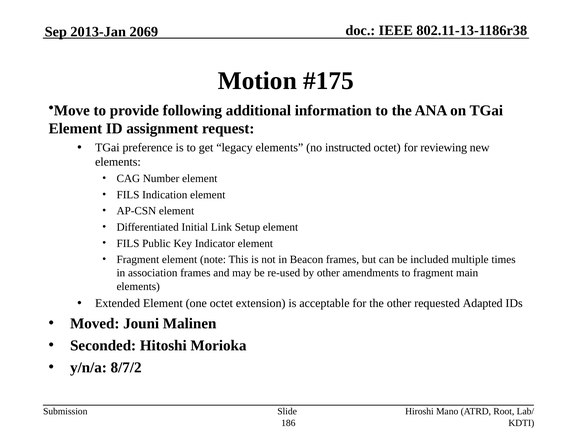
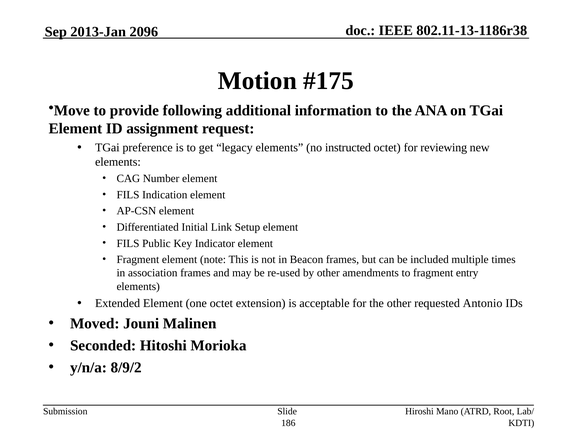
2069: 2069 -> 2096
main: main -> entry
Adapted: Adapted -> Antonio
8/7/2: 8/7/2 -> 8/9/2
